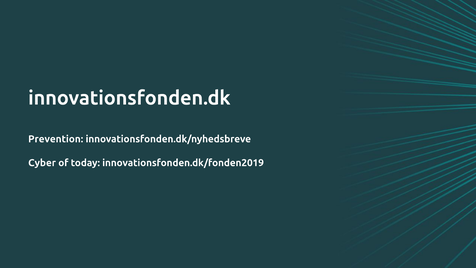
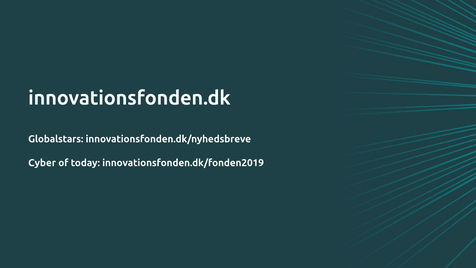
Prevention: Prevention -> Globalstars
